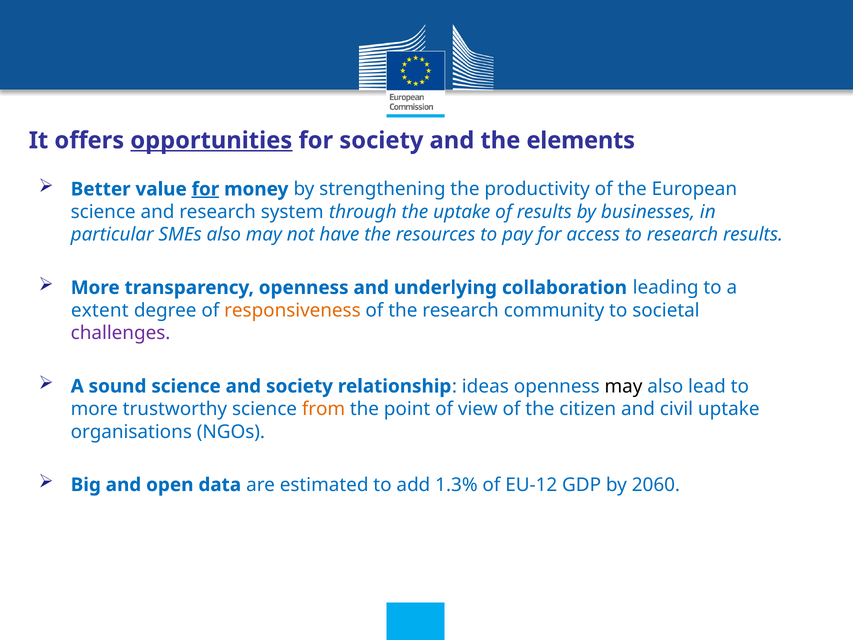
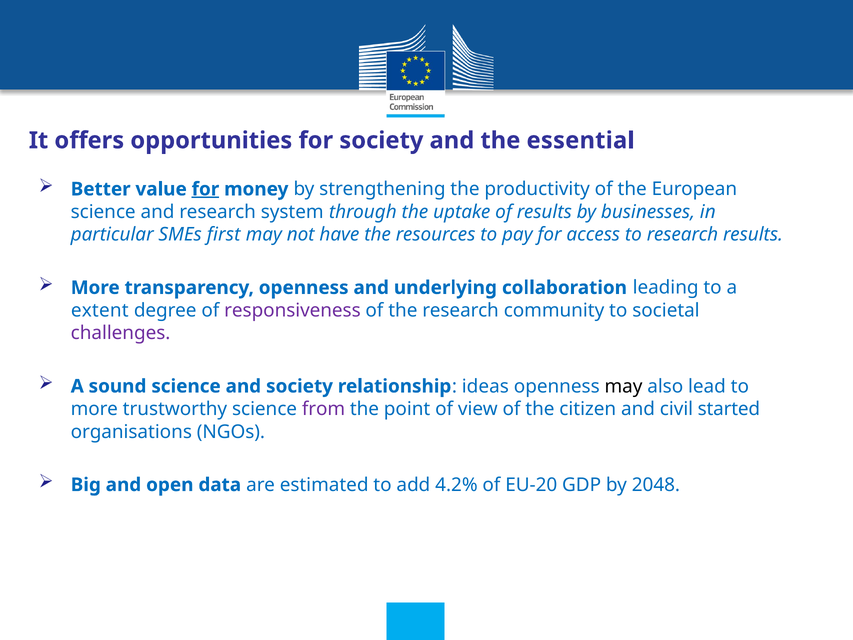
opportunities underline: present -> none
elements: elements -> essential
SMEs also: also -> first
responsiveness colour: orange -> purple
from colour: orange -> purple
civil uptake: uptake -> started
1.3%: 1.3% -> 4.2%
EU-12: EU-12 -> EU-20
2060: 2060 -> 2048
